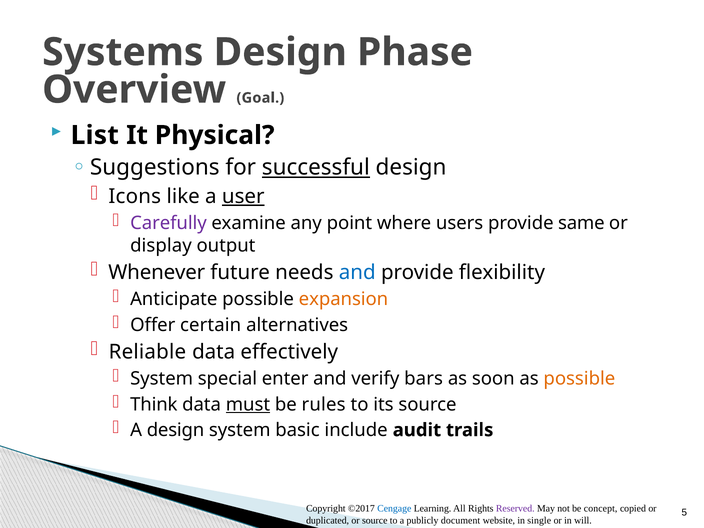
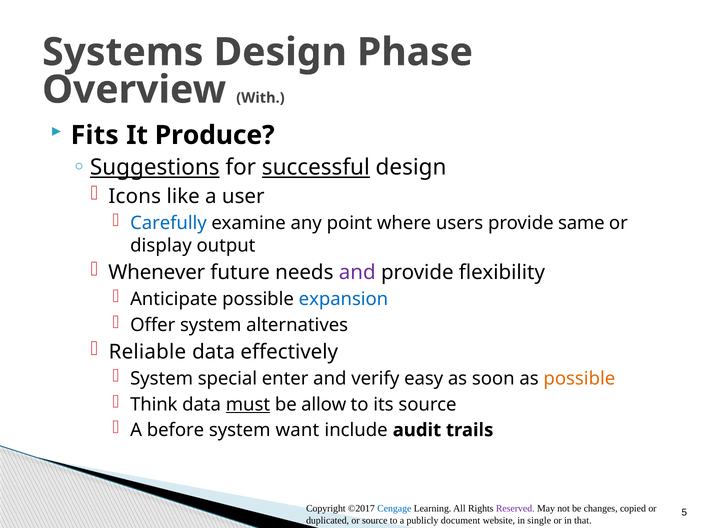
Goal: Goal -> With
List: List -> Fits
Physical: Physical -> Produce
Suggestions underline: none -> present
user underline: present -> none
Carefully colour: purple -> blue
and at (357, 273) colour: blue -> purple
expansion colour: orange -> blue
Offer certain: certain -> system
bars: bars -> easy
rules: rules -> allow
A design: design -> before
basic: basic -> want
concept: concept -> changes
will: will -> that
